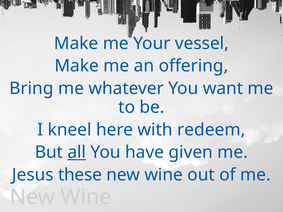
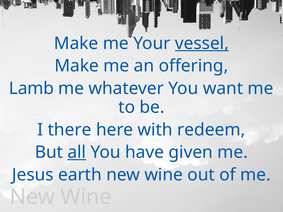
vessel underline: none -> present
Bring: Bring -> Lamb
kneel: kneel -> there
these: these -> earth
